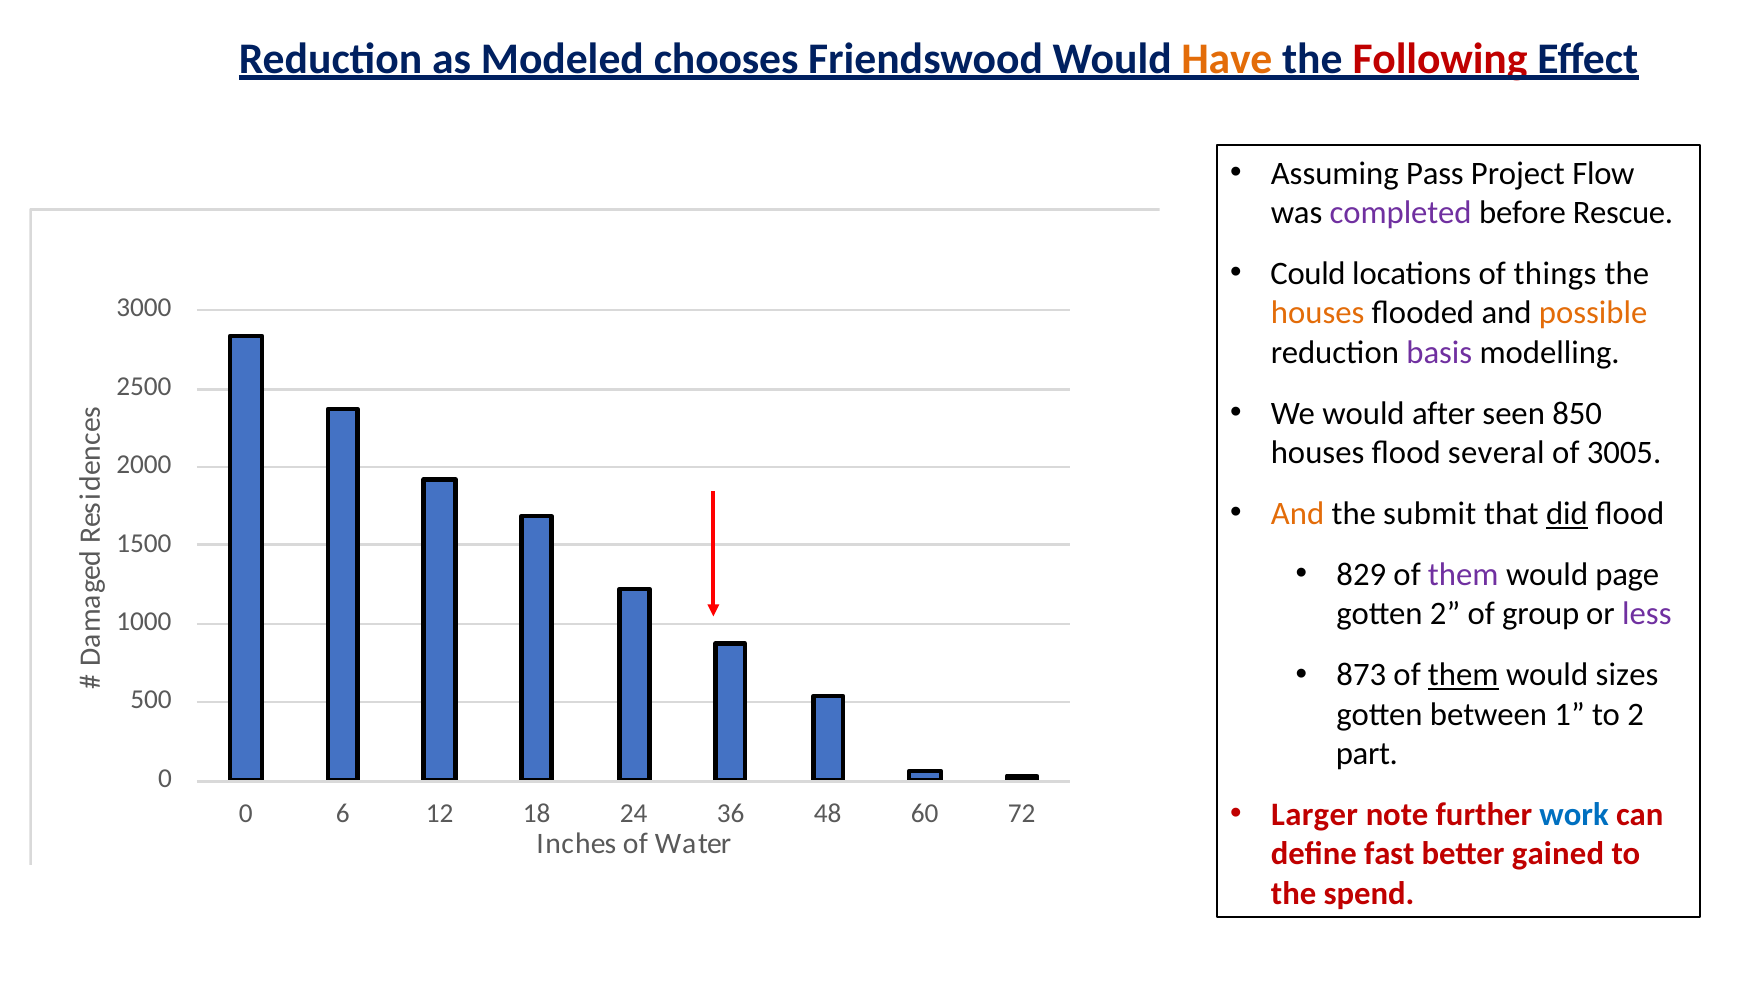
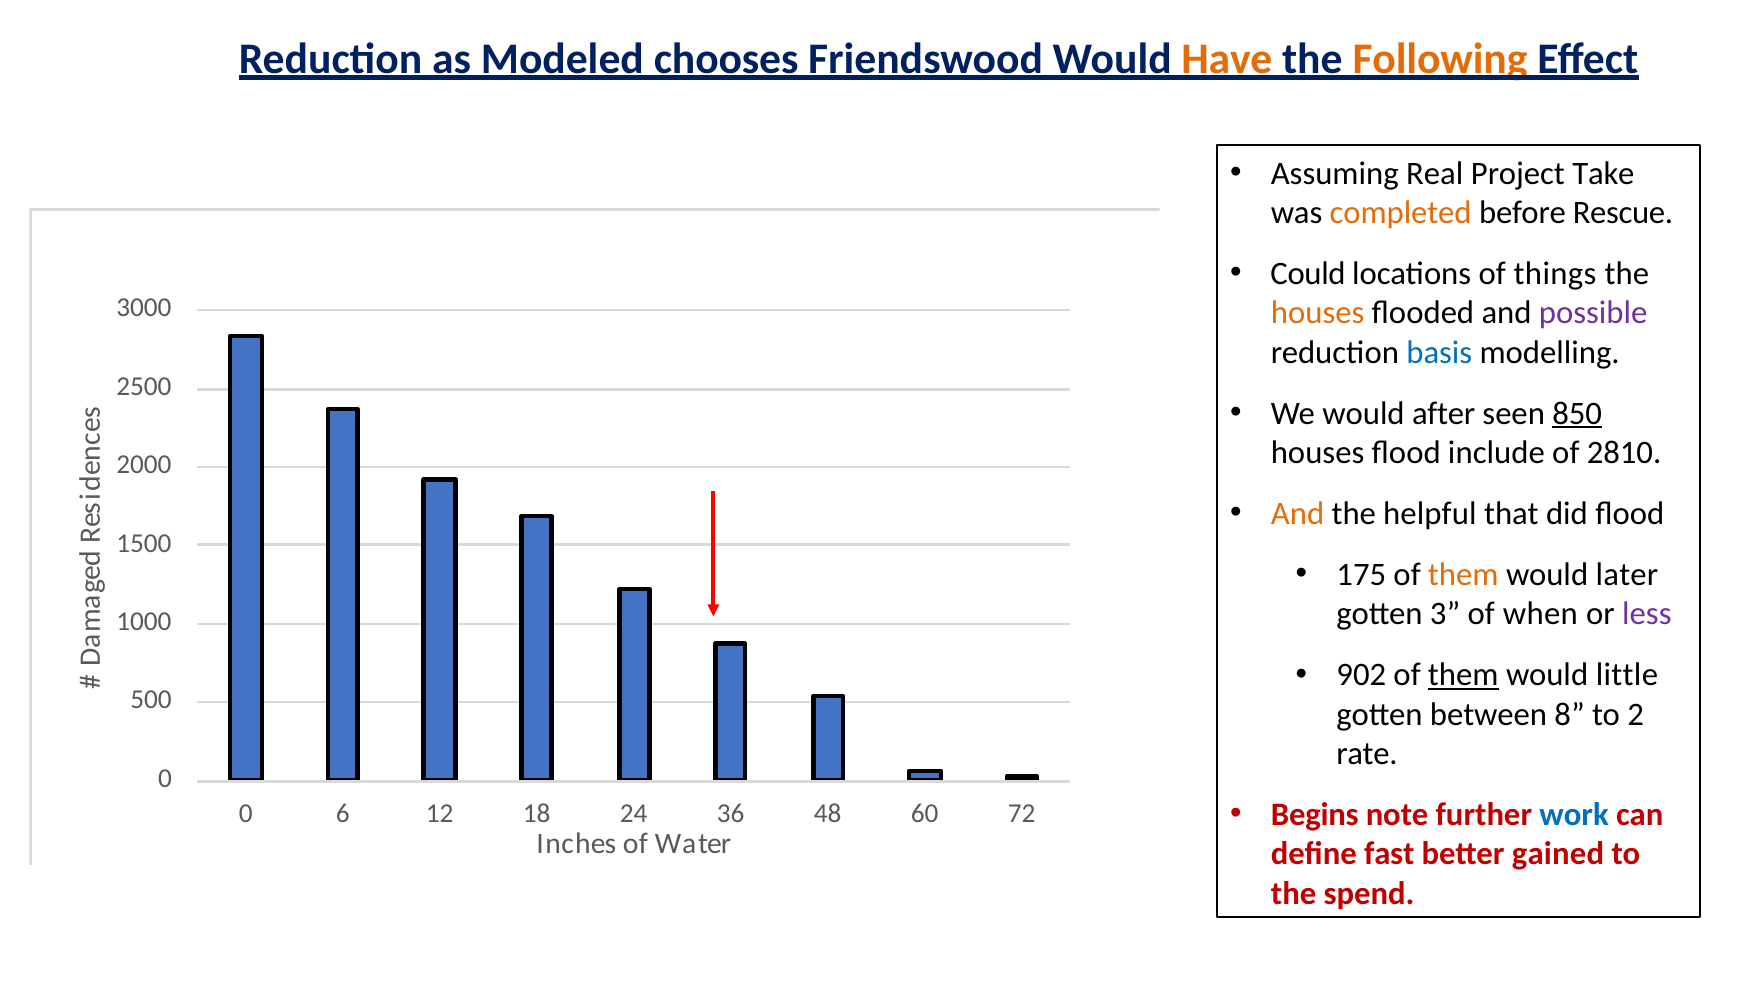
Following colour: red -> orange
Pass: Pass -> Real
Flow: Flow -> Take
completed colour: purple -> orange
possible colour: orange -> purple
basis colour: purple -> blue
850 underline: none -> present
several: several -> include
3005: 3005 -> 2810
submit: submit -> helpful
did underline: present -> none
829: 829 -> 175
them at (1463, 575) colour: purple -> orange
page: page -> later
gotten 2: 2 -> 3
group: group -> when
873: 873 -> 902
sizes: sizes -> little
1: 1 -> 8
part: part -> rate
Larger: Larger -> Begins
